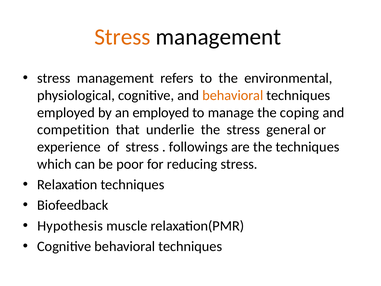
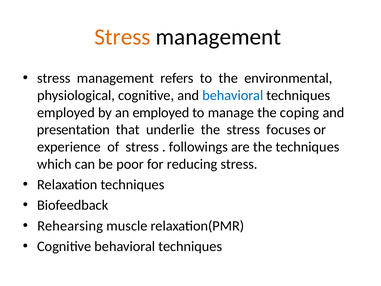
behavioral at (233, 95) colour: orange -> blue
competition: competition -> presentation
general: general -> focuses
Hypothesis: Hypothesis -> Rehearsing
